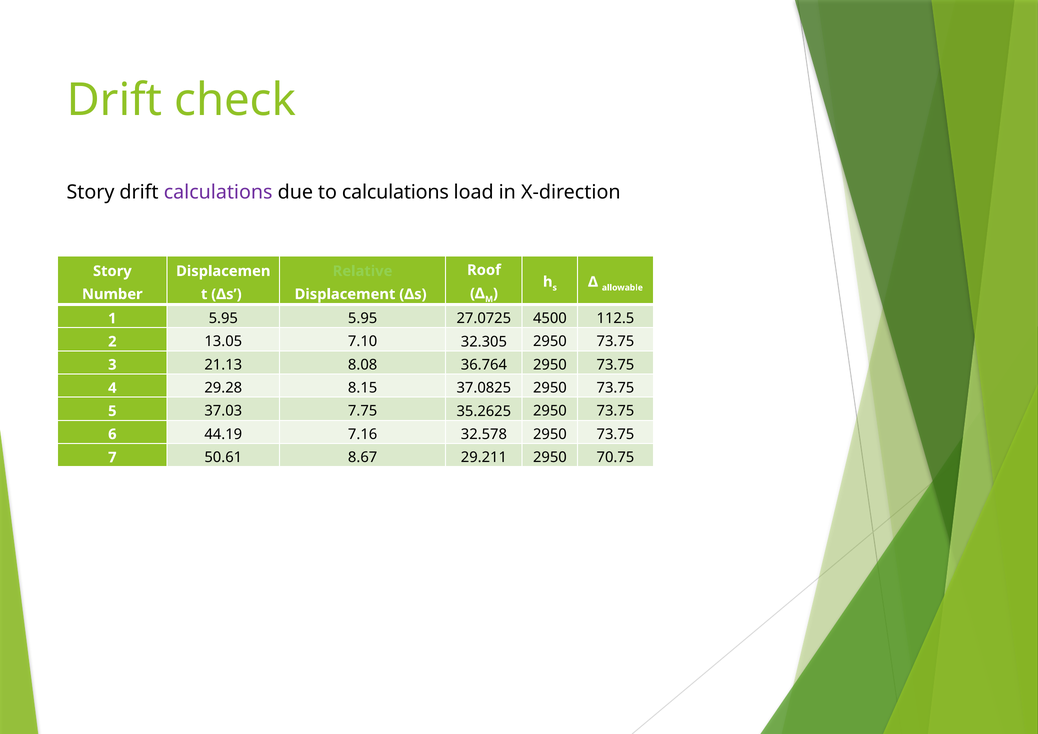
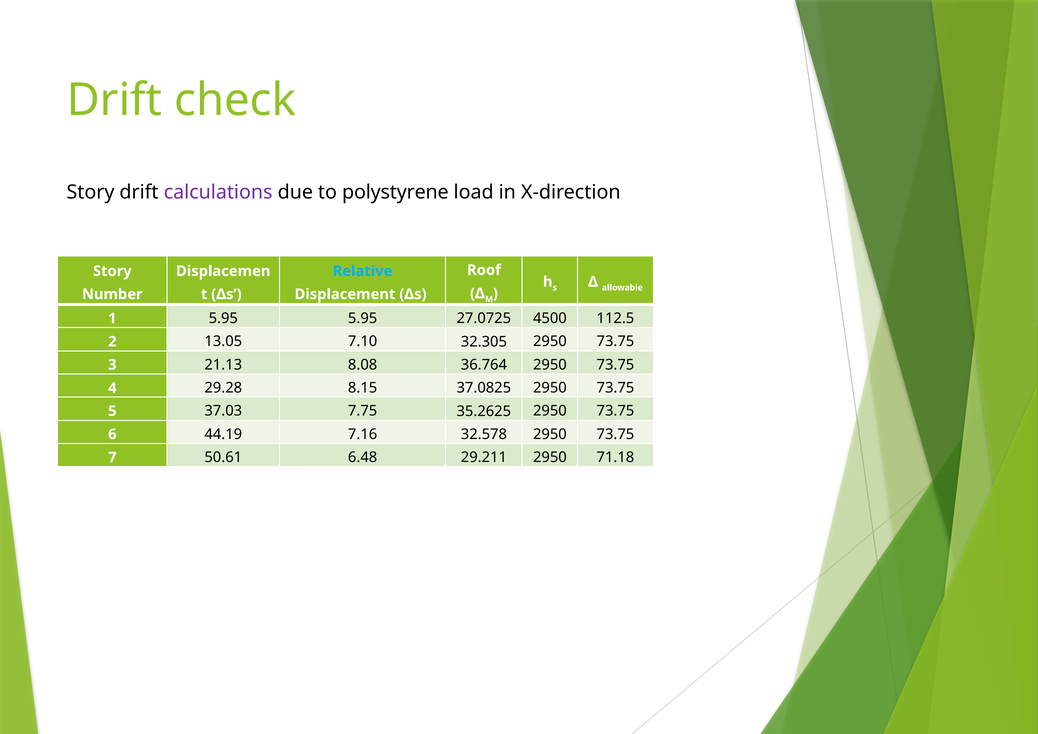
to calculations: calculations -> polystyrene
Relative colour: light green -> light blue
8.67: 8.67 -> 6.48
70.75: 70.75 -> 71.18
